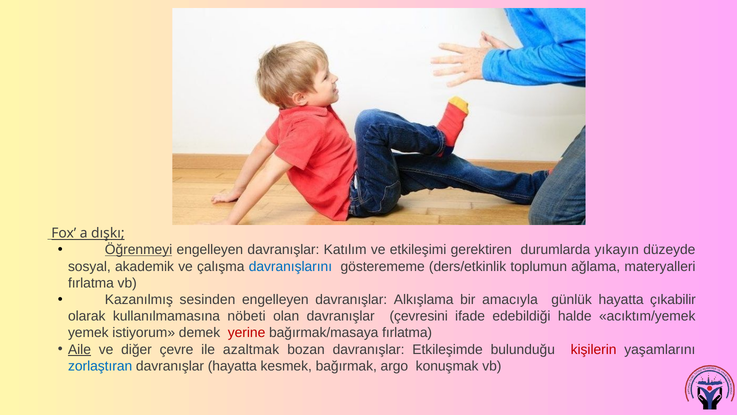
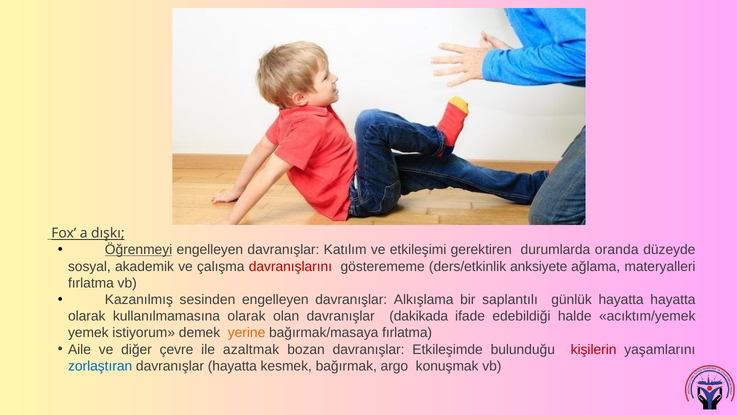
yıkayın: yıkayın -> oranda
davranışlarını colour: blue -> red
toplumun: toplumun -> anksiyete
amacıyla: amacıyla -> saplantılı
hayatta çıkabilir: çıkabilir -> hayatta
kullanılmamasına nöbeti: nöbeti -> olarak
çevresini: çevresini -> dakikada
yerine colour: red -> orange
Aile underline: present -> none
